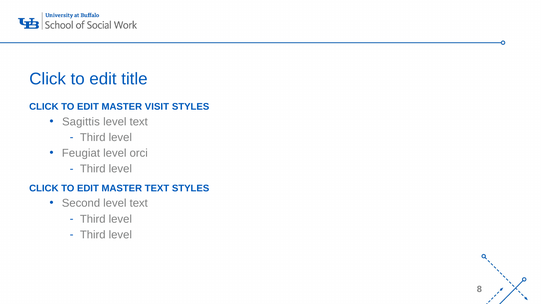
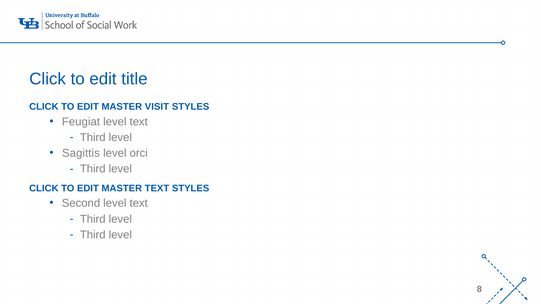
Sagittis: Sagittis -> Feugiat
Feugiat: Feugiat -> Sagittis
